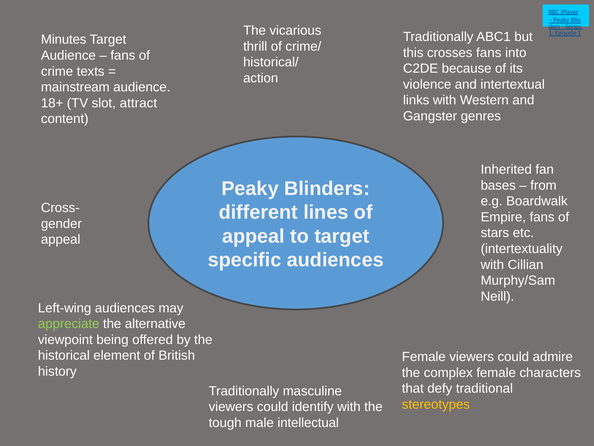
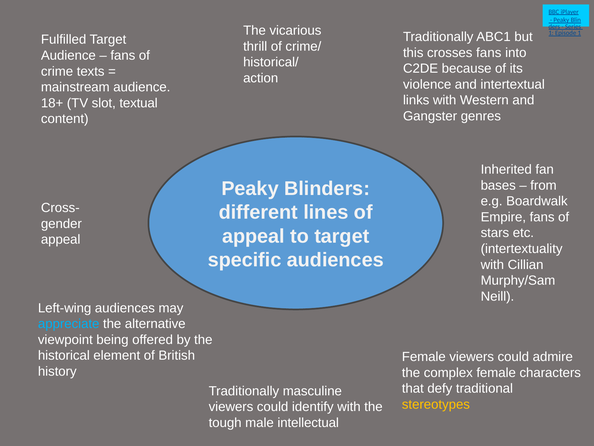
Minutes: Minutes -> Fulfilled
attract: attract -> textual
appreciate colour: light green -> light blue
